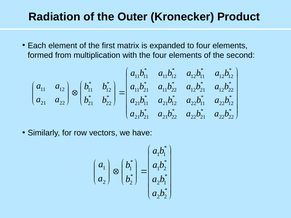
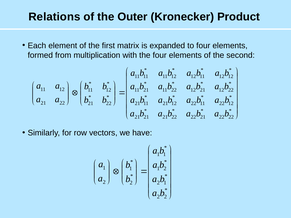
Radiation: Radiation -> Relations
